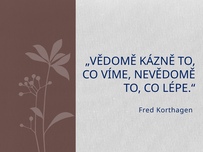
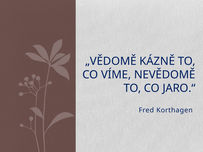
LÉPE.“: LÉPE.“ -> JARO.“
